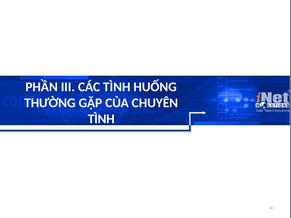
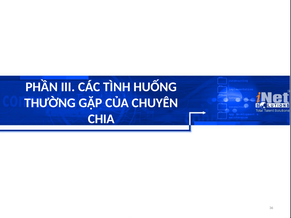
TÌNH at (101, 119): TÌNH -> CHIA
